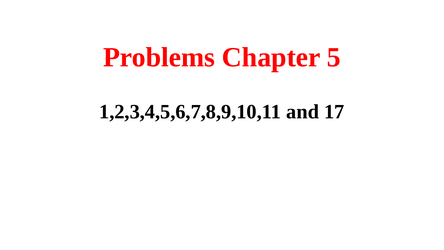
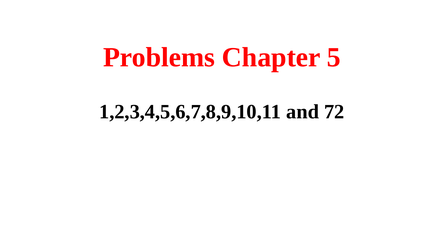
17: 17 -> 72
